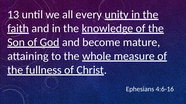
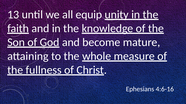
every: every -> equip
